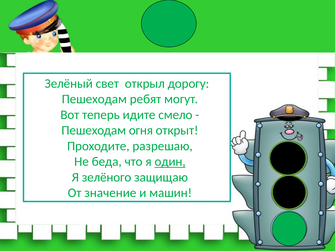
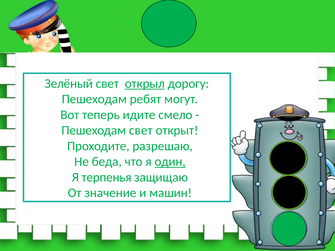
открыл underline: none -> present
Пешеходам огня: огня -> свет
зелёного: зелёного -> терпенья
